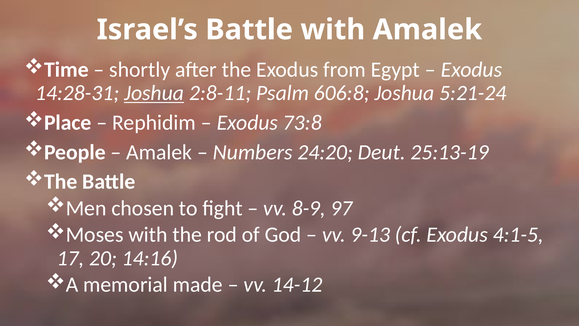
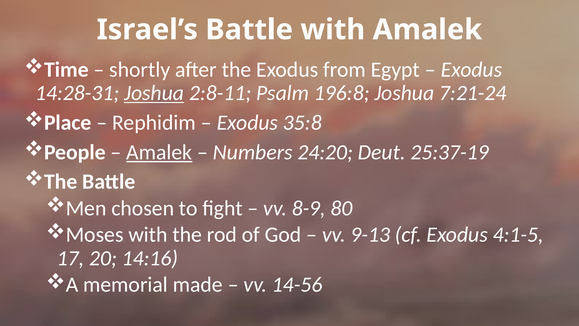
606:8: 606:8 -> 196:8
5:21-24: 5:21-24 -> 7:21-24
73:8: 73:8 -> 35:8
Amalek at (159, 152) underline: none -> present
25:13-19: 25:13-19 -> 25:37-19
97: 97 -> 80
14-12: 14-12 -> 14-56
